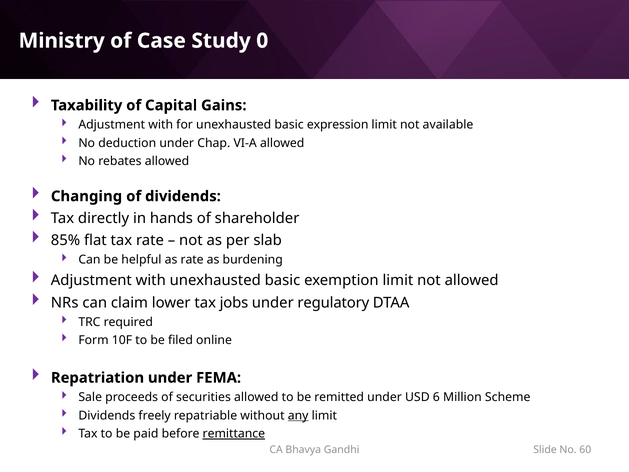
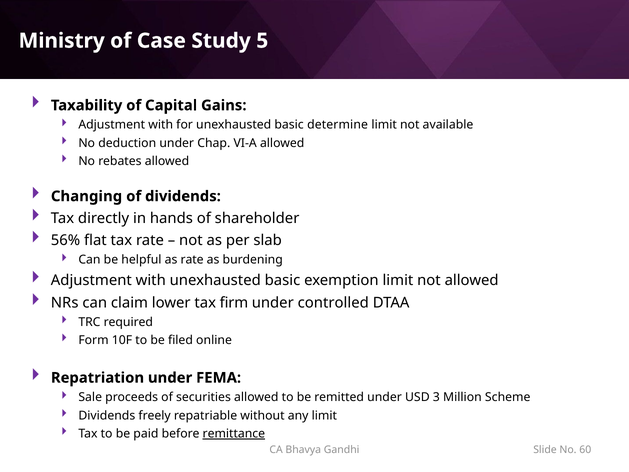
0: 0 -> 5
expression: expression -> determine
85%: 85% -> 56%
jobs: jobs -> firm
regulatory: regulatory -> controlled
6: 6 -> 3
any underline: present -> none
